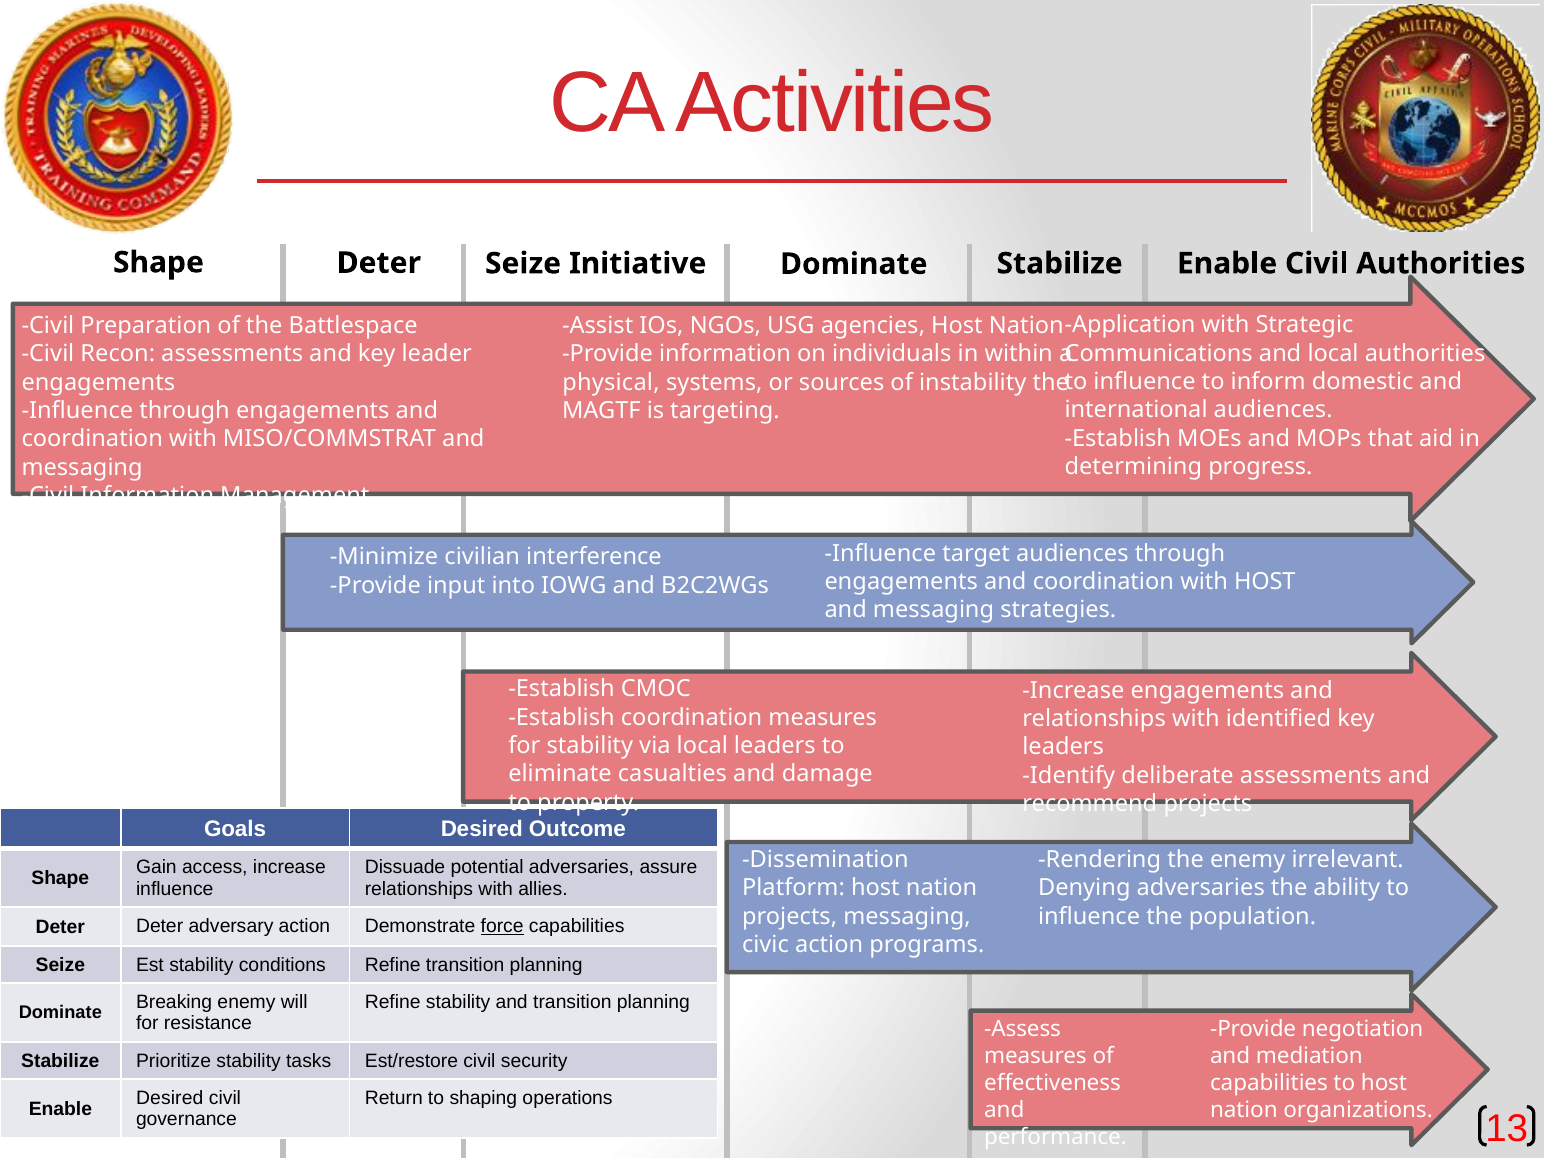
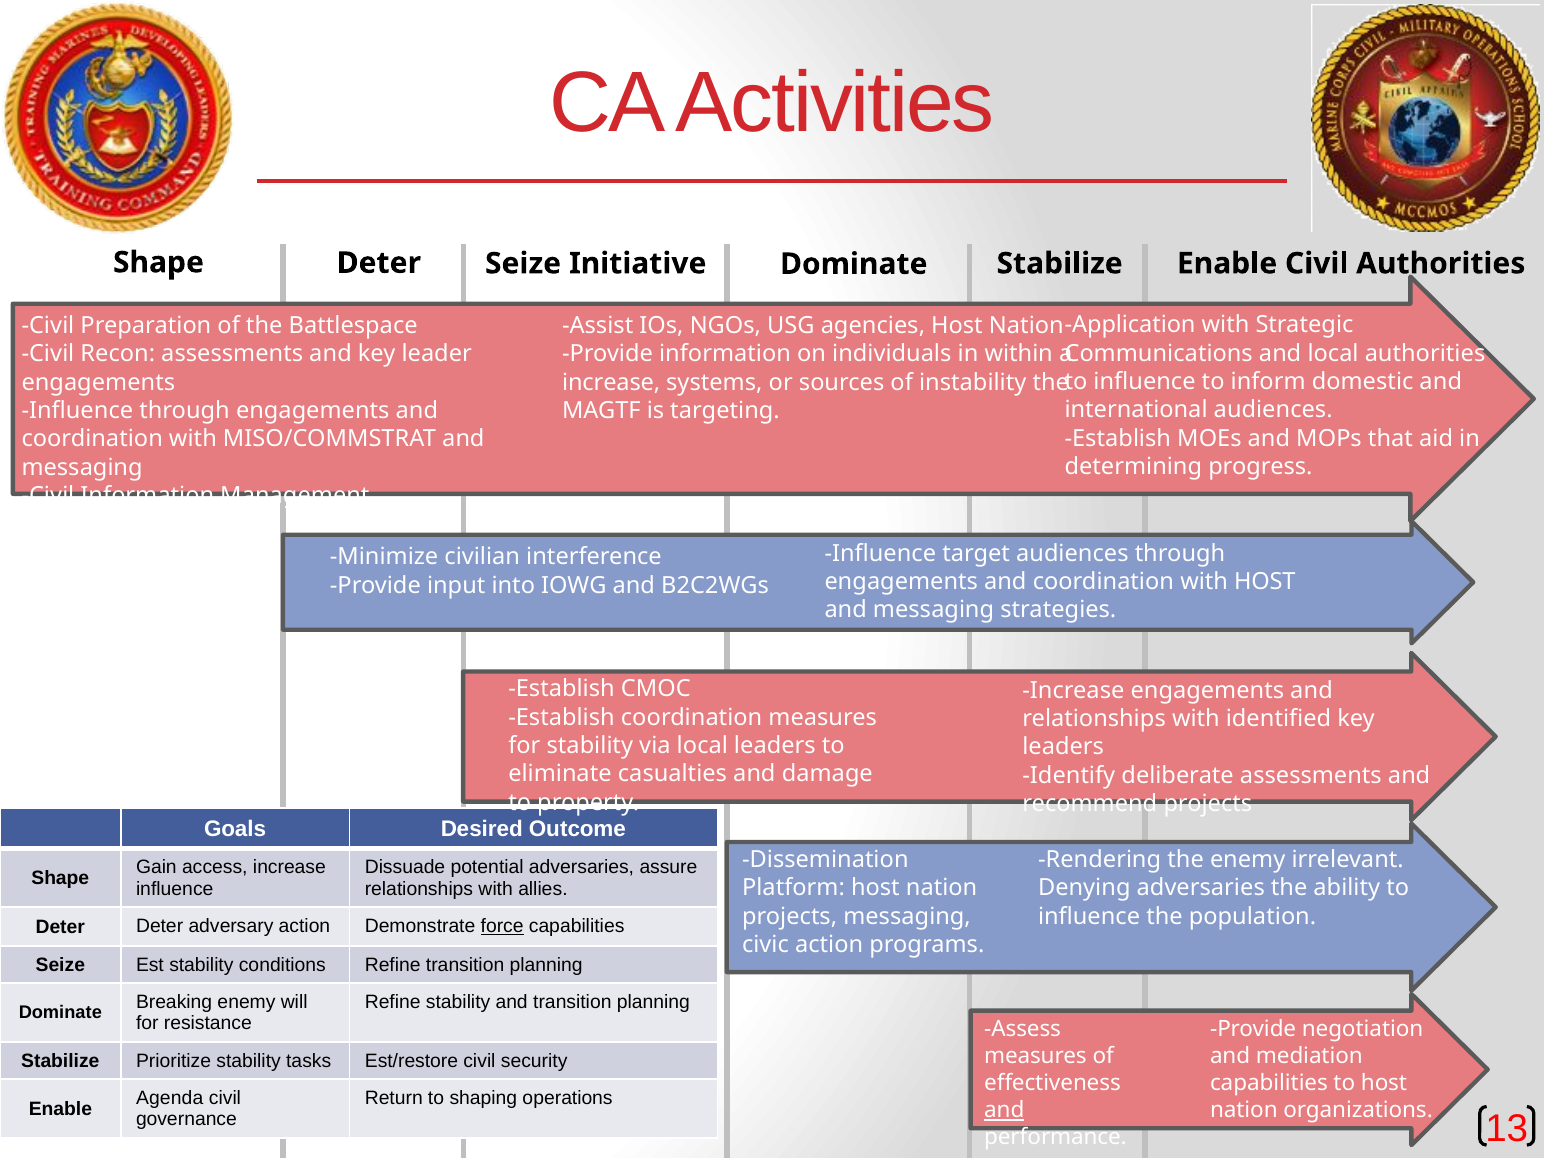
physical at (611, 382): physical -> increase
Desired at (170, 1098): Desired -> Agenda
and at (1004, 1110) underline: none -> present
